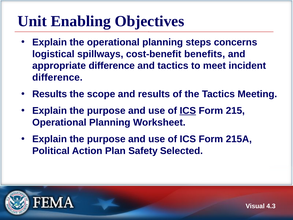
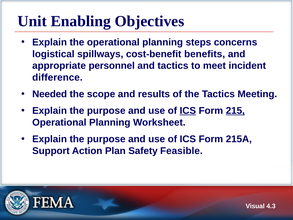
appropriate difference: difference -> personnel
Results at (50, 94): Results -> Needed
215 underline: none -> present
Political: Political -> Support
Selected: Selected -> Feasible
